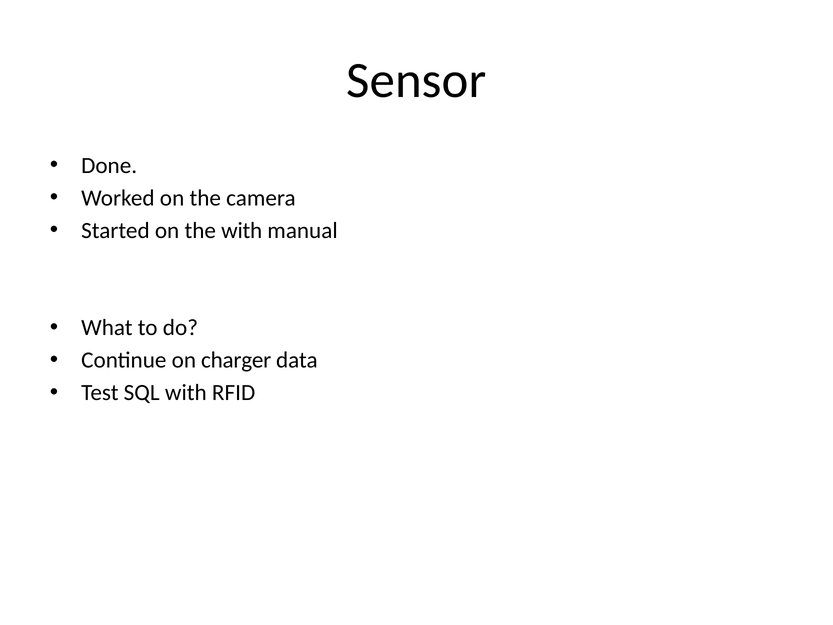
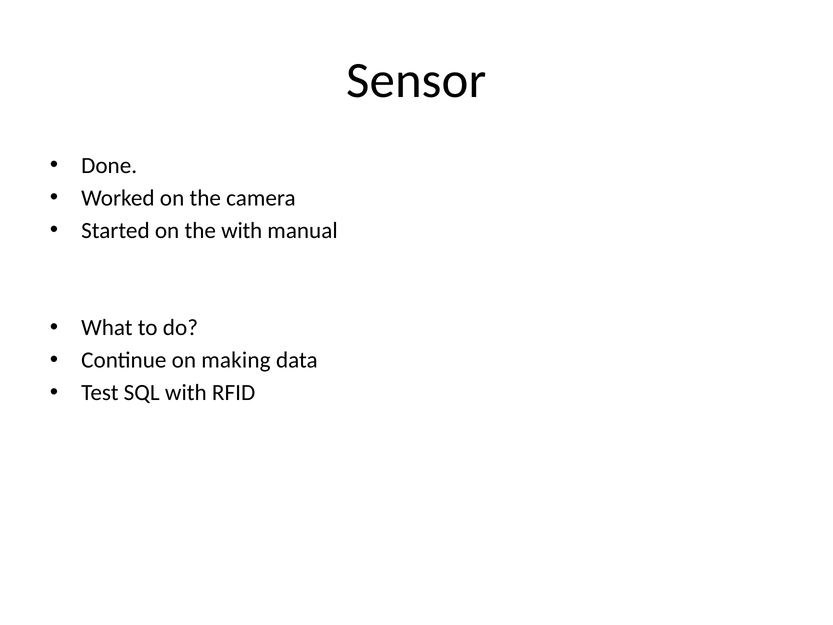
charger: charger -> making
